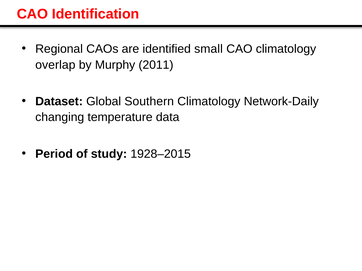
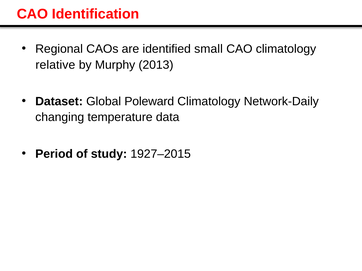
overlap: overlap -> relative
2011: 2011 -> 2013
Southern: Southern -> Poleward
1928–2015: 1928–2015 -> 1927–2015
